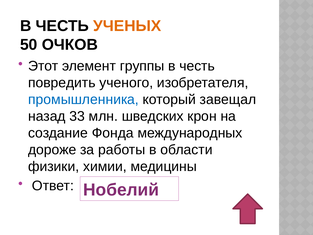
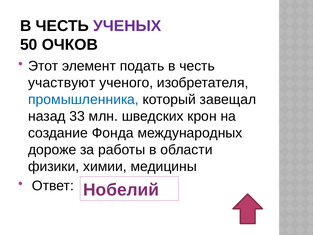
УЧЕНЫХ colour: orange -> purple
группы: группы -> подать
повредить: повредить -> участвуют
